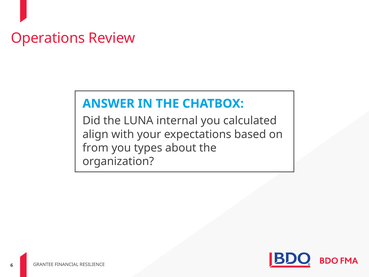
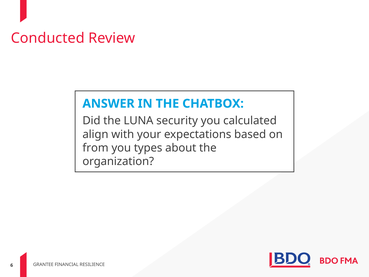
Operations: Operations -> Conducted
internal: internal -> security
